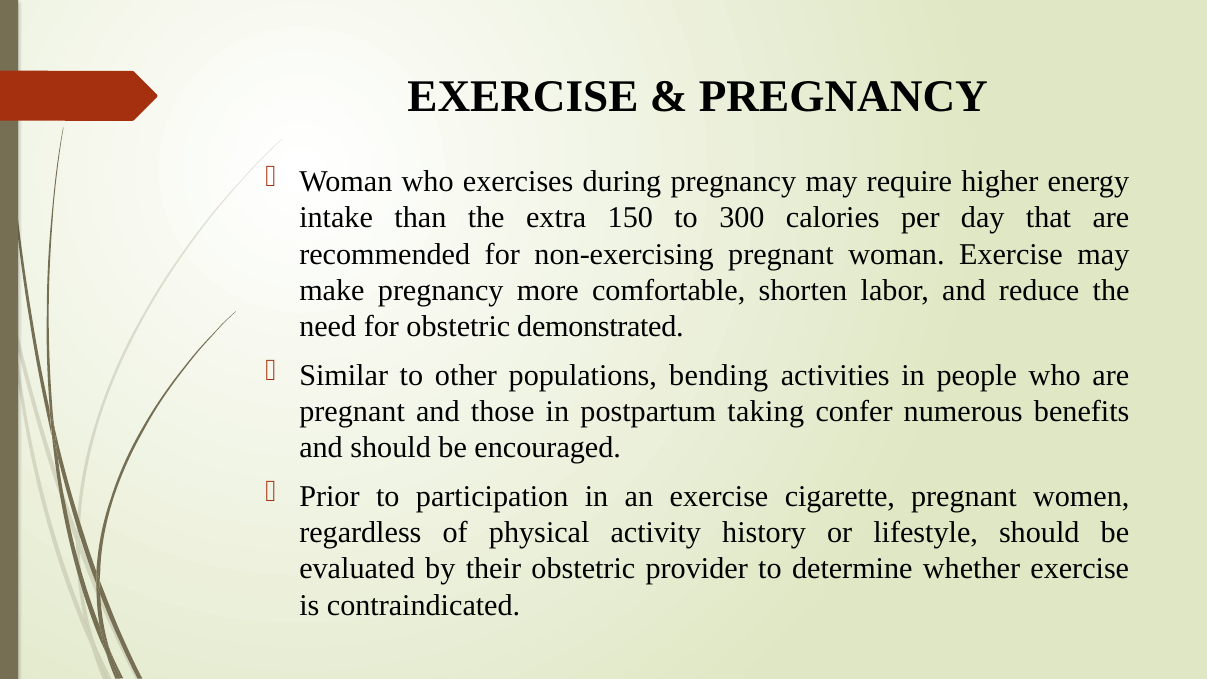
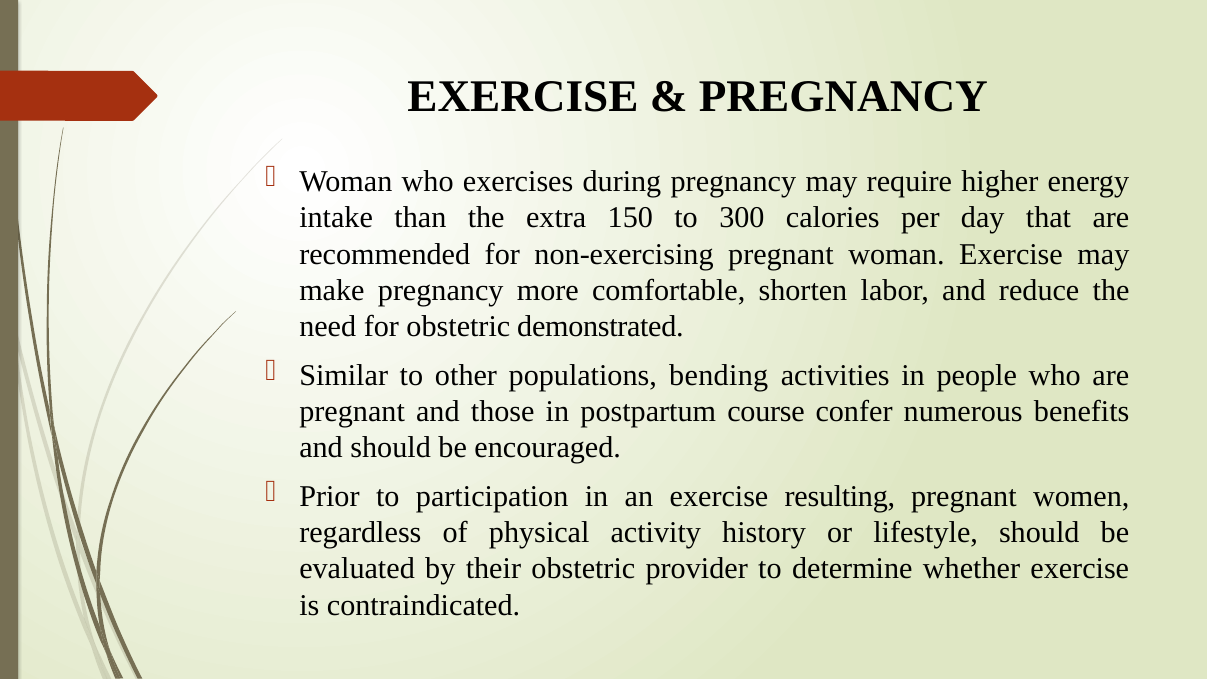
taking: taking -> course
cigarette: cigarette -> resulting
